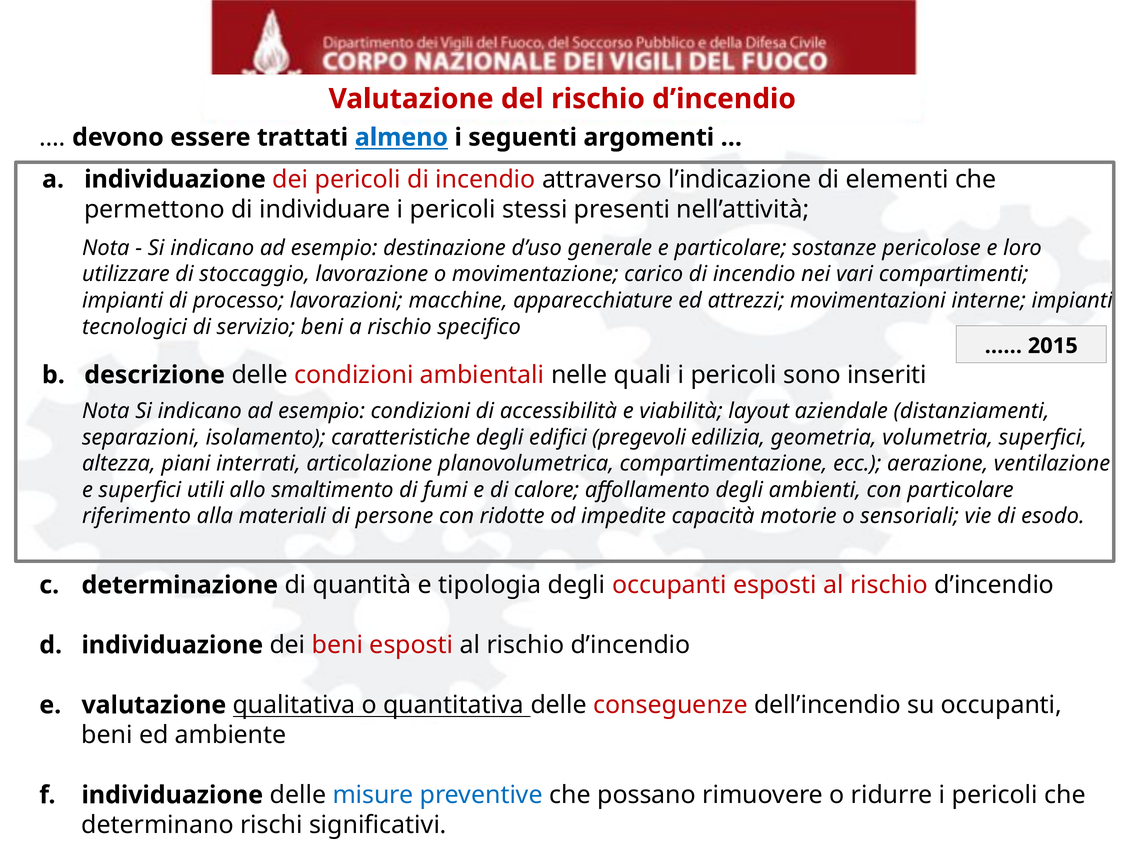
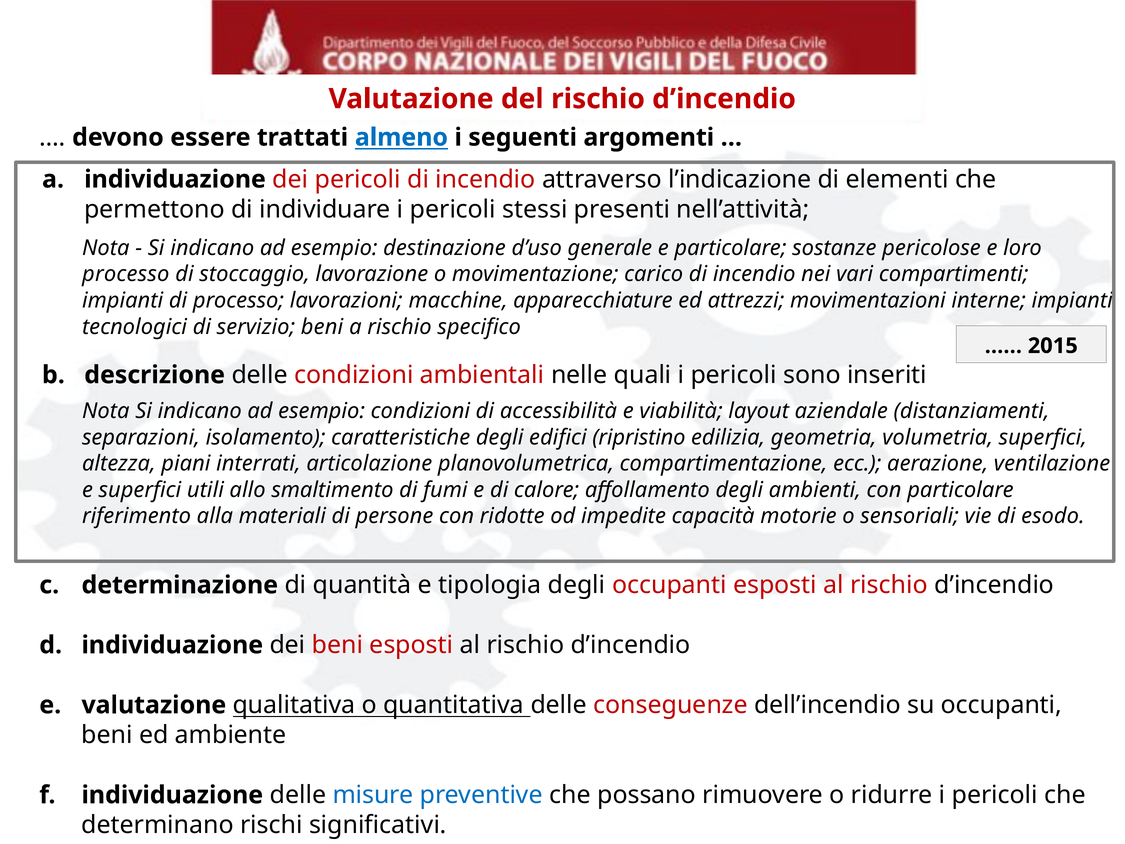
utilizzare at (126, 274): utilizzare -> processo
pregevoli: pregevoli -> ripristino
